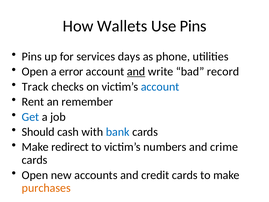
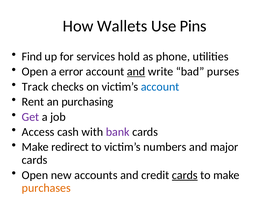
Pins at (32, 56): Pins -> Find
days: days -> hold
record: record -> purses
remember: remember -> purchasing
Get colour: blue -> purple
Should: Should -> Access
bank colour: blue -> purple
crime: crime -> major
cards at (185, 175) underline: none -> present
